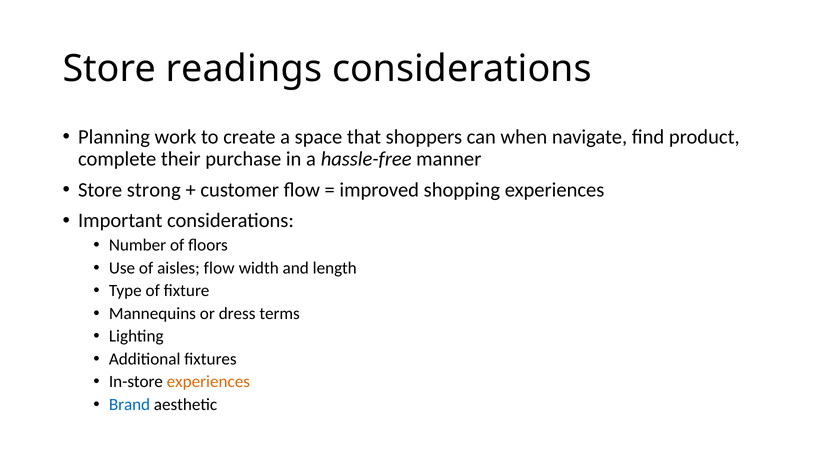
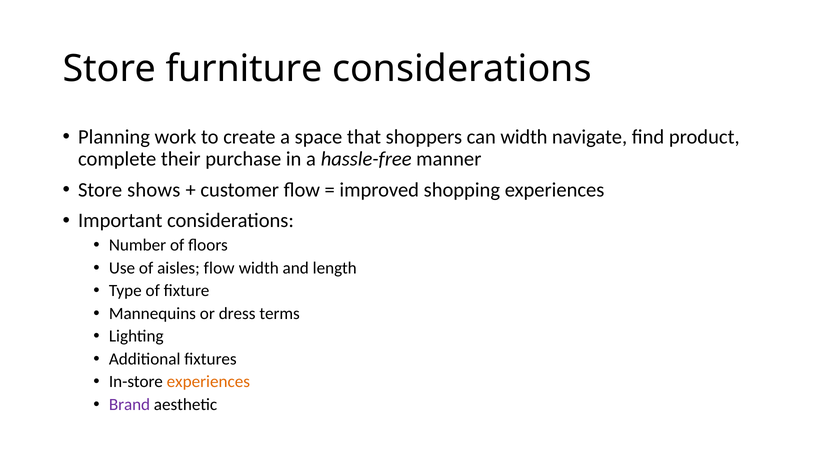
readings: readings -> furniture
can when: when -> width
strong: strong -> shows
Brand colour: blue -> purple
